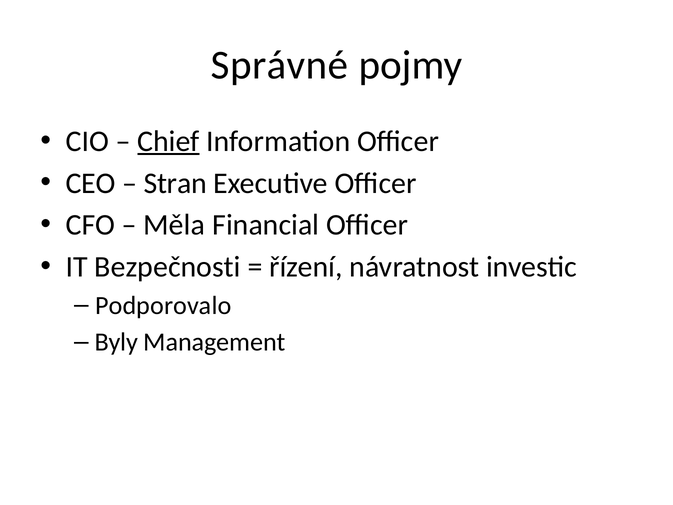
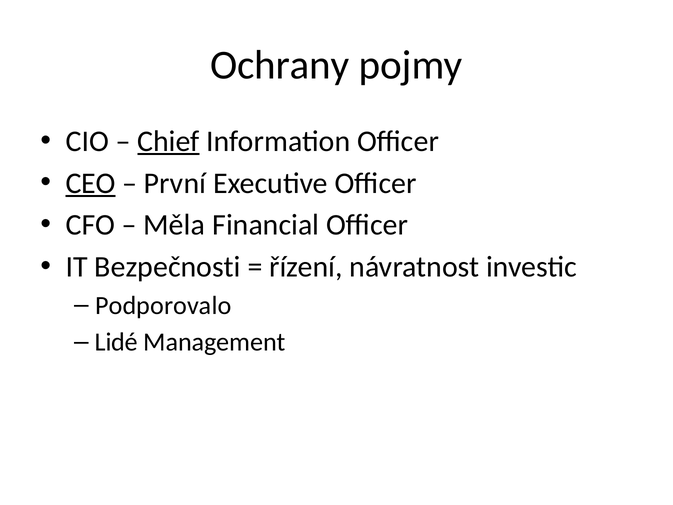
Správné: Správné -> Ochrany
CEO underline: none -> present
Stran: Stran -> První
Byly: Byly -> Lidé
